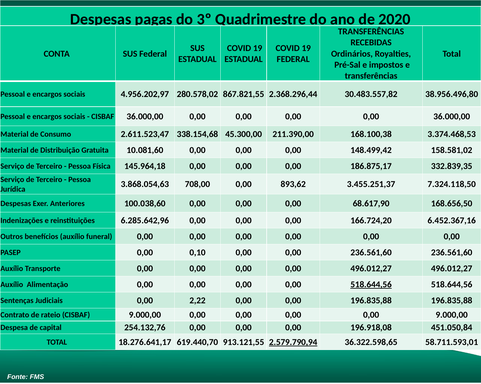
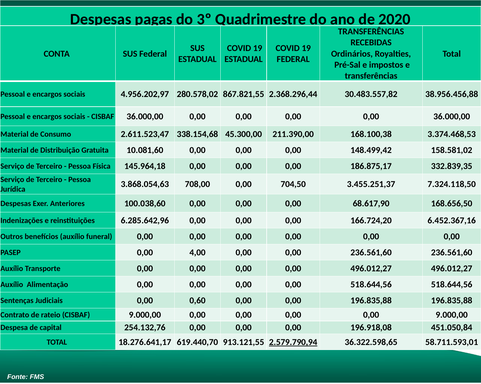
38.956.496,80: 38.956.496,80 -> 38.956.456,88
893,62: 893,62 -> 704,50
0,10: 0,10 -> 4,00
518.644,56 at (371, 285) underline: present -> none
2,22: 2,22 -> 0,60
